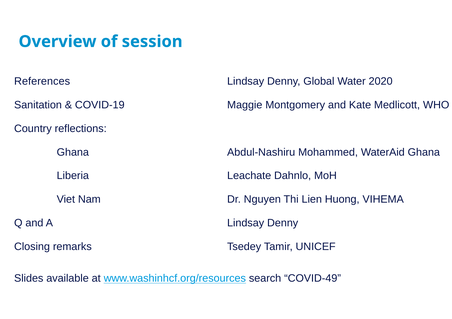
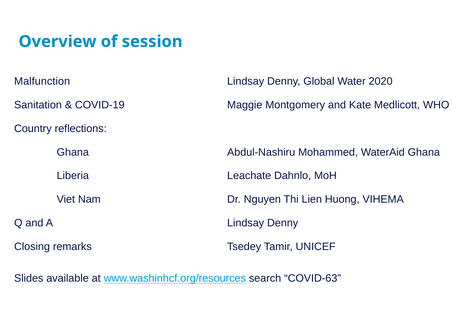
References: References -> Malfunction
COVID-49: COVID-49 -> COVID-63
